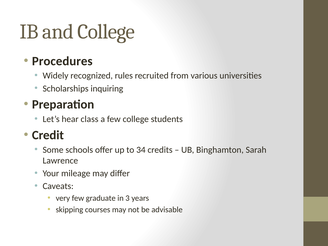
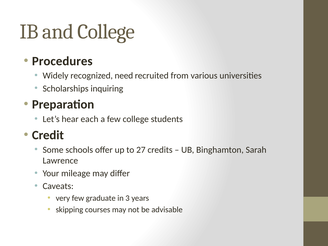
rules: rules -> need
class: class -> each
34: 34 -> 27
